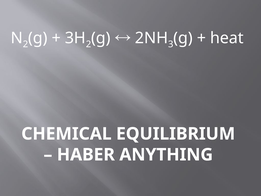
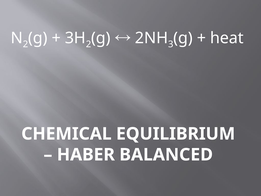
ANYTHING: ANYTHING -> BALANCED
